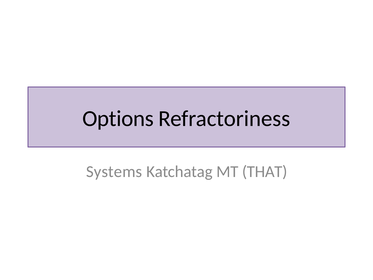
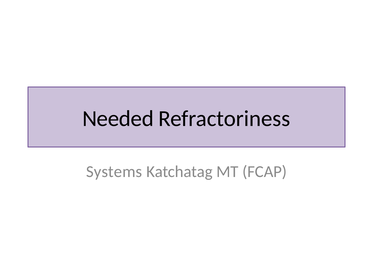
Options: Options -> Needed
THAT: THAT -> FCAP
